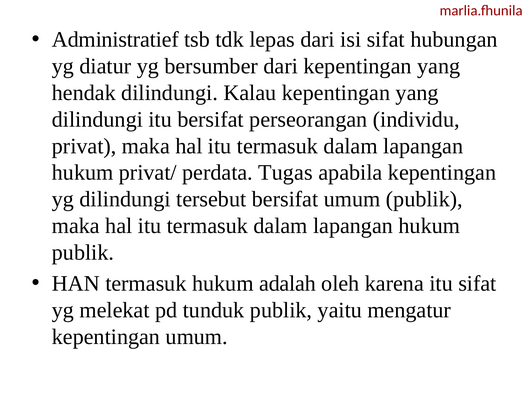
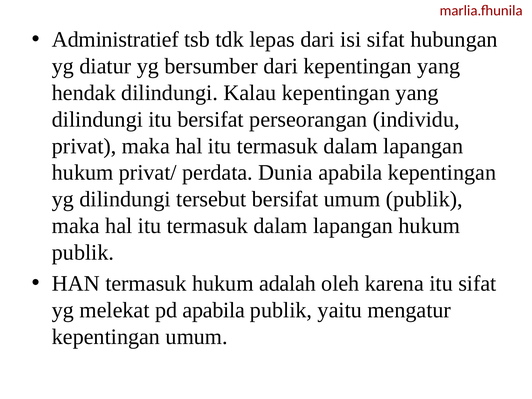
Tugas: Tugas -> Dunia
pd tunduk: tunduk -> apabila
